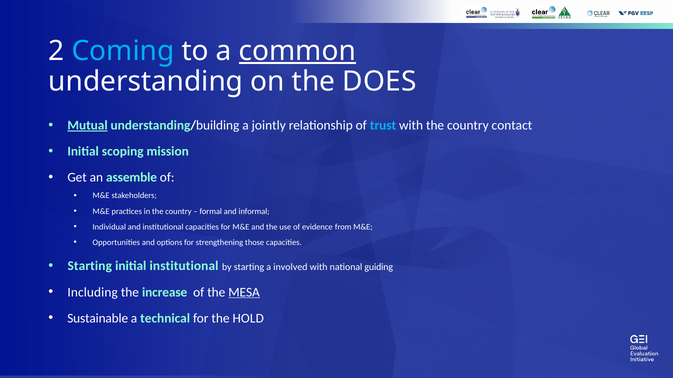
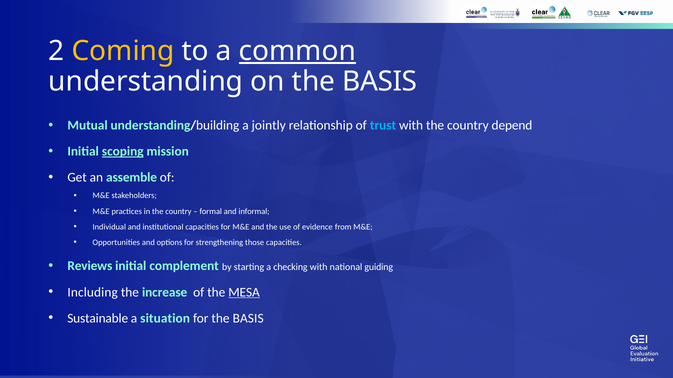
Coming colour: light blue -> yellow
on the DOES: DOES -> BASIS
Mutual underline: present -> none
contact: contact -> depend
scoping underline: none -> present
Starting at (90, 266): Starting -> Reviews
initial institutional: institutional -> complement
involved: involved -> checking
technical: technical -> situation
for the HOLD: HOLD -> BASIS
